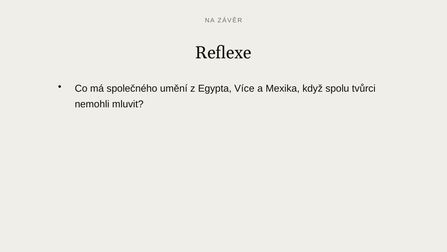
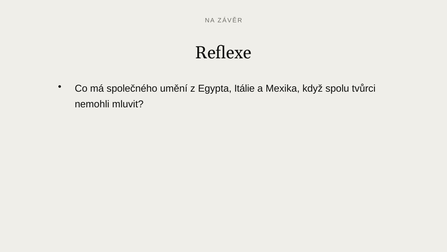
Více: Více -> Itálie
